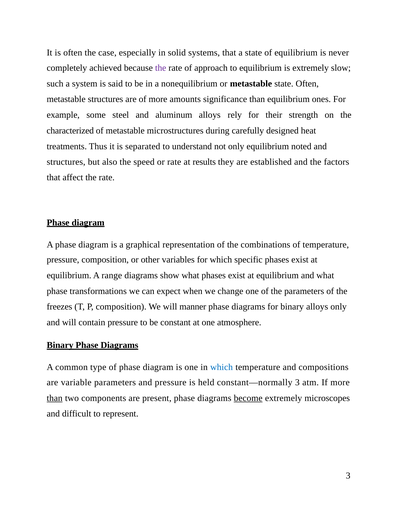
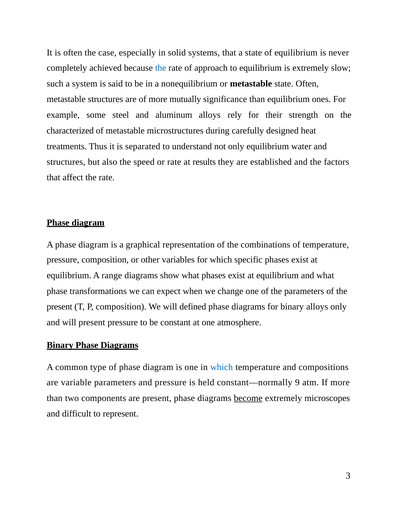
the at (161, 68) colour: purple -> blue
amounts: amounts -> mutually
noted: noted -> water
freezes at (59, 307): freezes -> present
manner: manner -> defined
will contain: contain -> present
constant—normally 3: 3 -> 9
than at (55, 398) underline: present -> none
